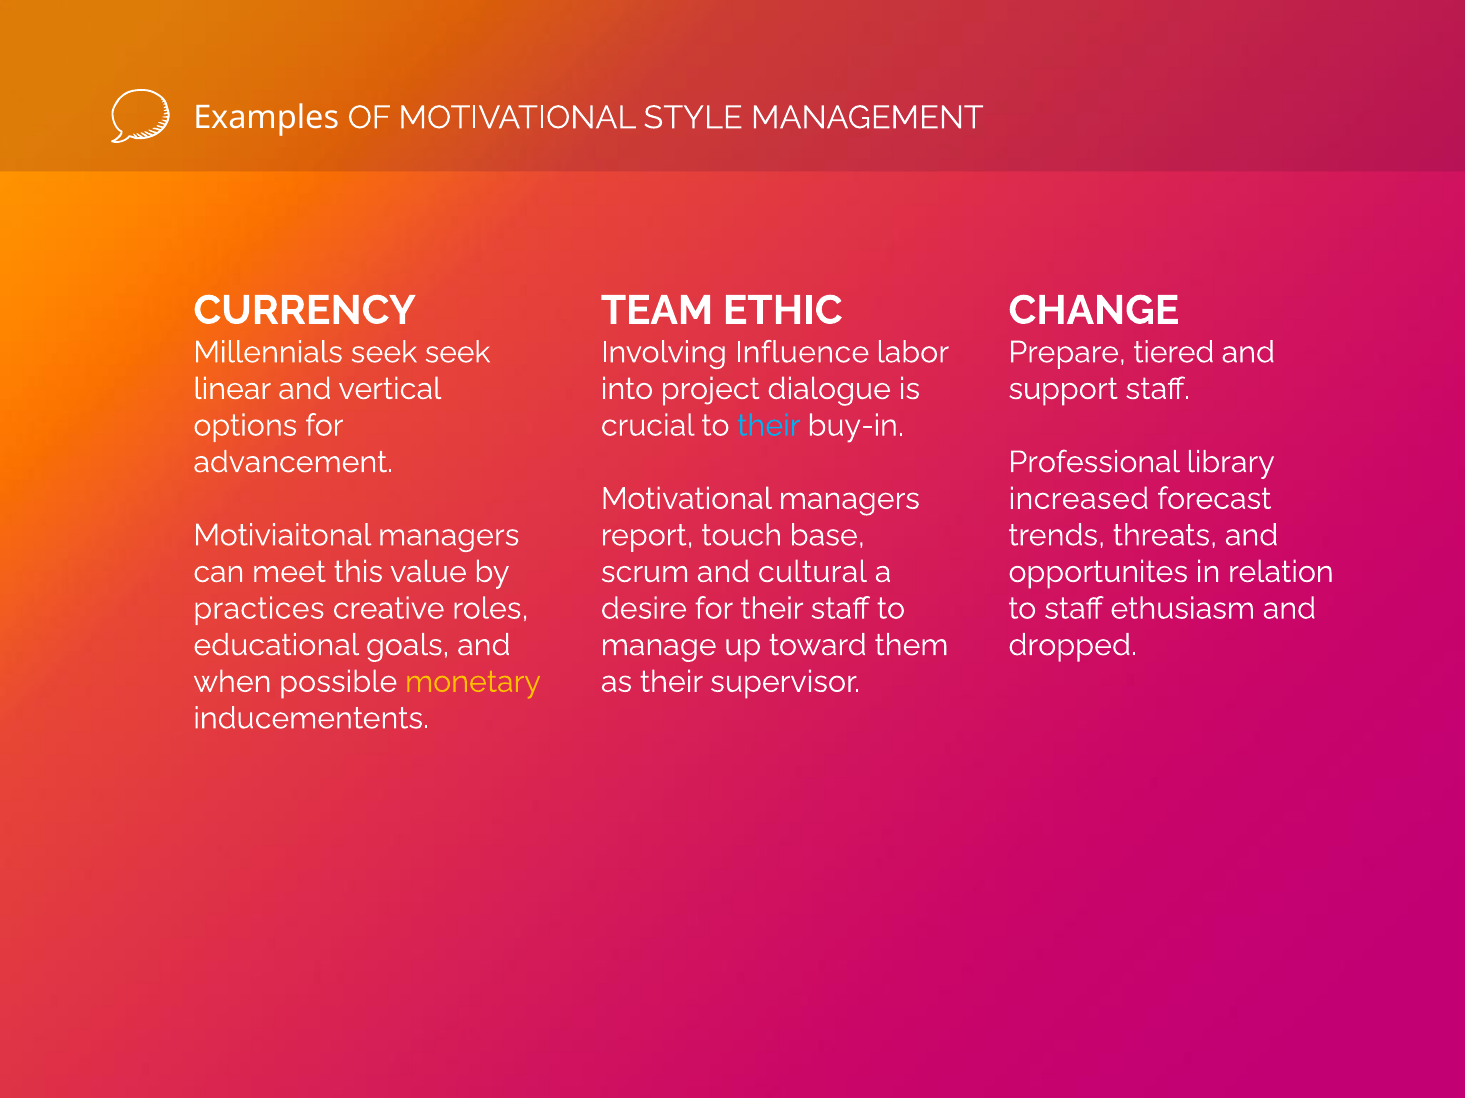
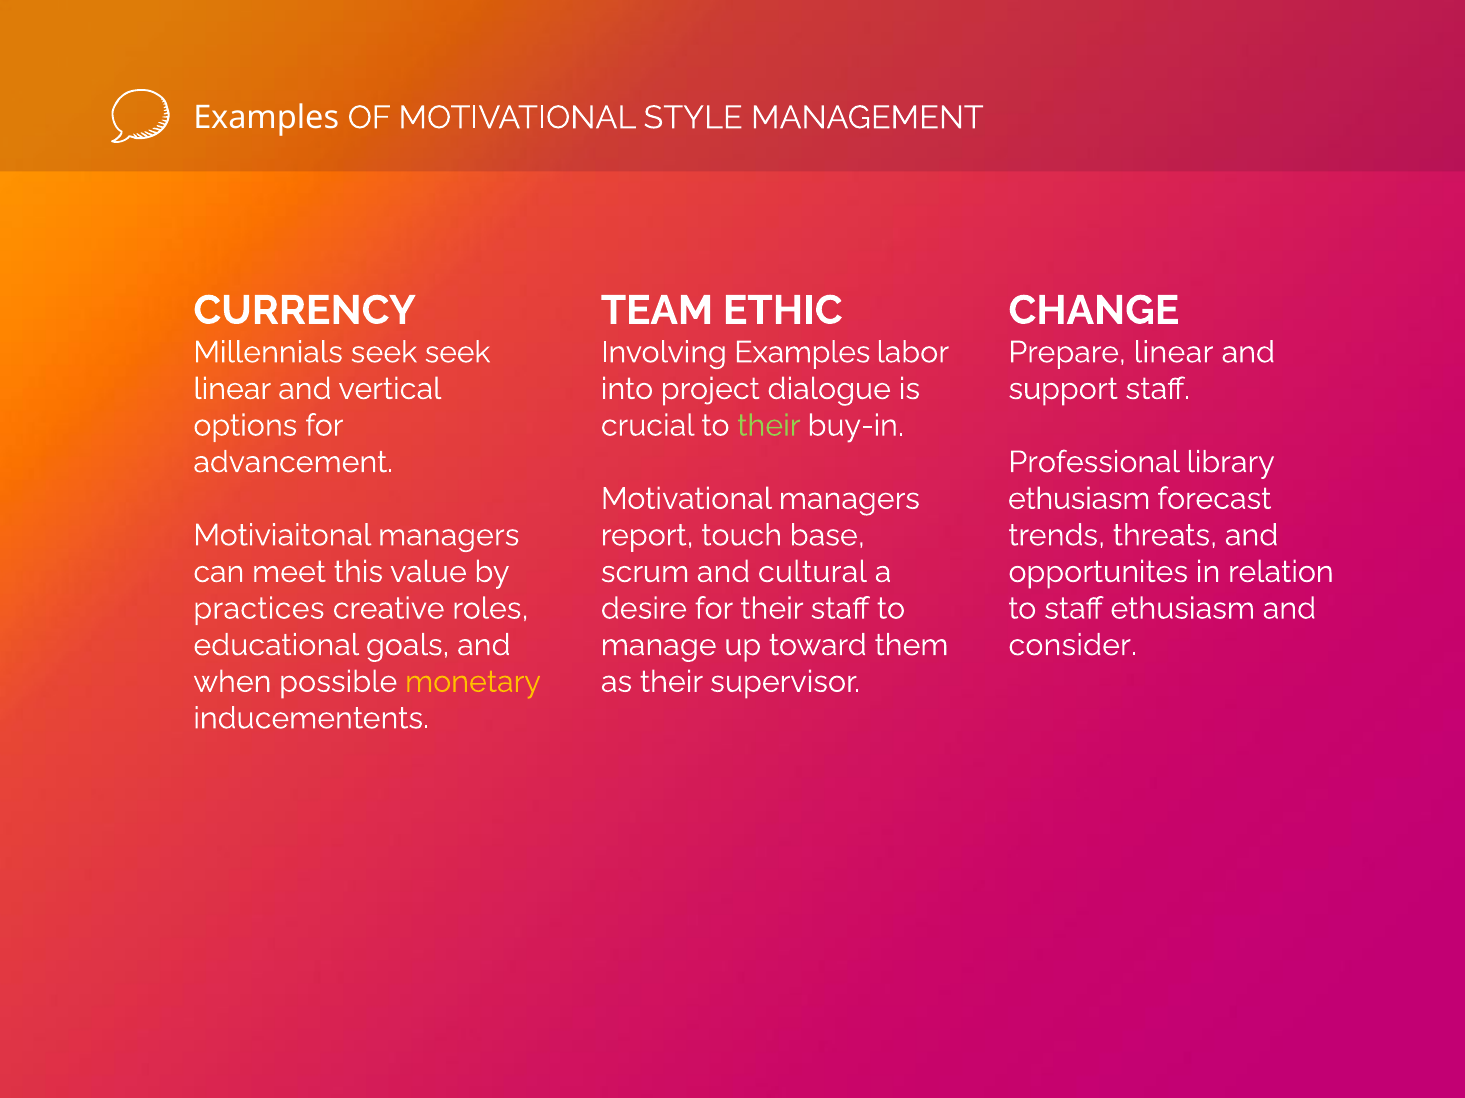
Involving Influence: Influence -> Examples
Prepare tiered: tiered -> linear
their at (769, 426) colour: light blue -> light green
increased at (1079, 499): increased -> ethusiasm
dropped: dropped -> consider
